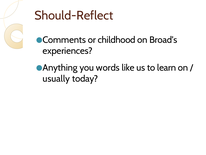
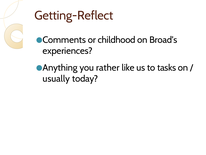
Should-Reflect: Should-Reflect -> Getting-Reflect
words: words -> rather
learn: learn -> tasks
